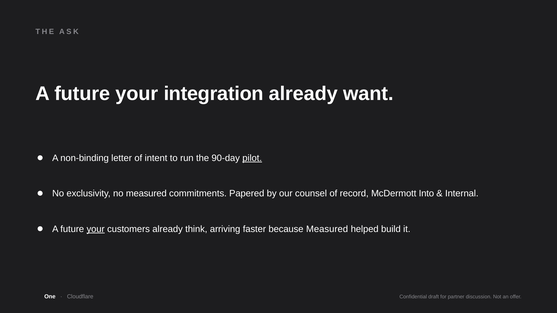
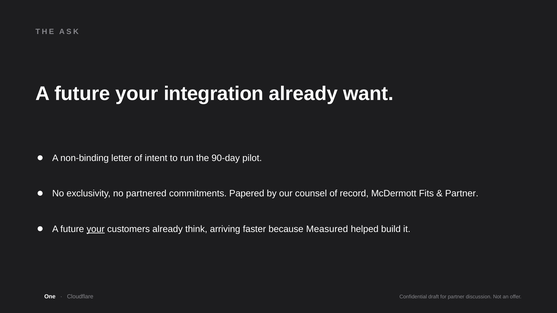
pilot underline: present -> none
no measured: measured -> partnered
Into: Into -> Fits
Internal at (462, 194): Internal -> Partner
